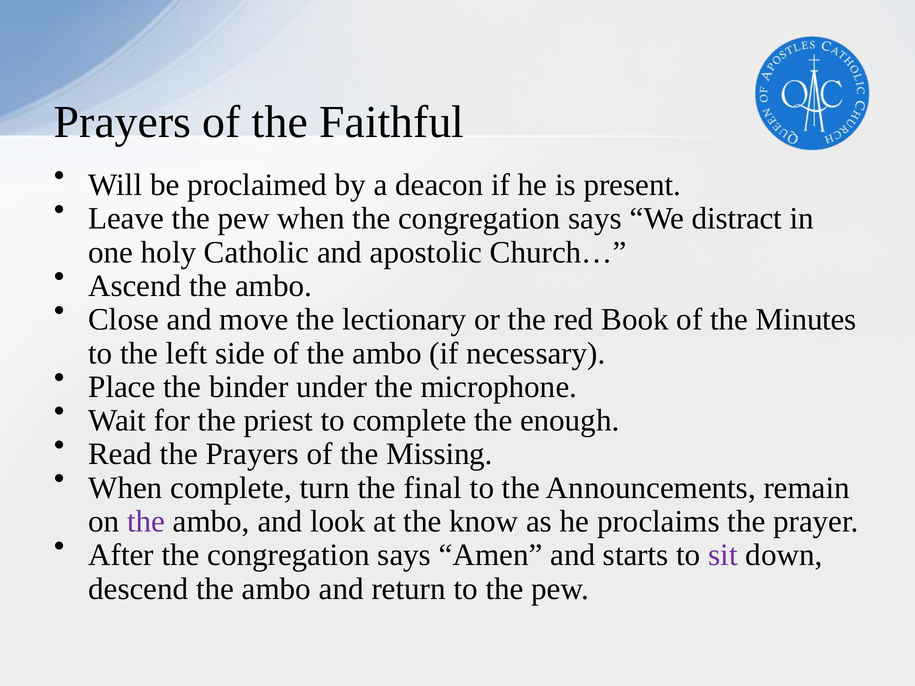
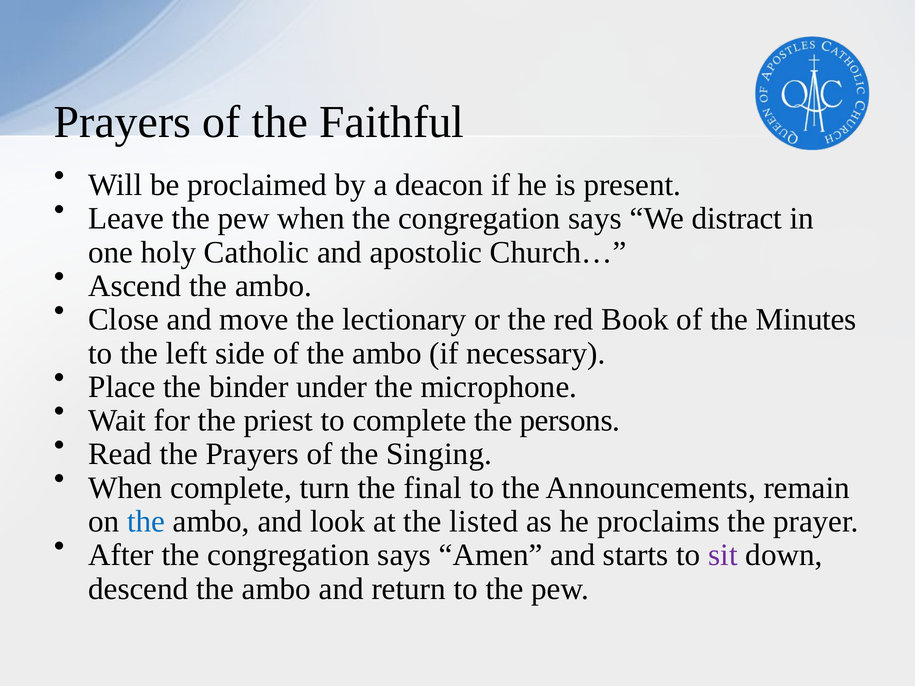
enough: enough -> persons
Missing: Missing -> Singing
the at (146, 522) colour: purple -> blue
know: know -> listed
